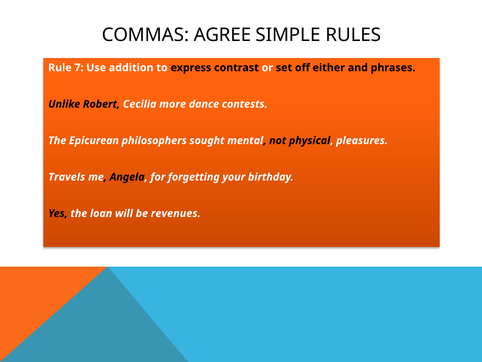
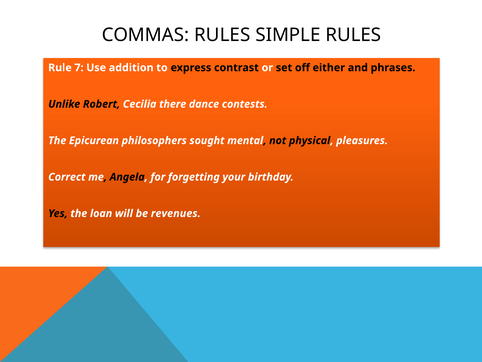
COMMAS AGREE: AGREE -> RULES
more: more -> there
Travels: Travels -> Correct
